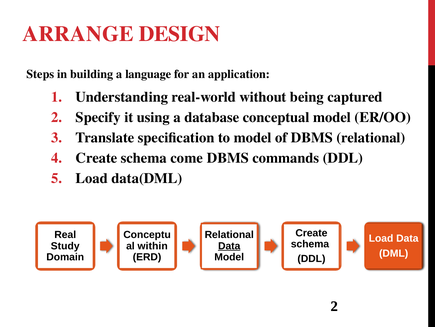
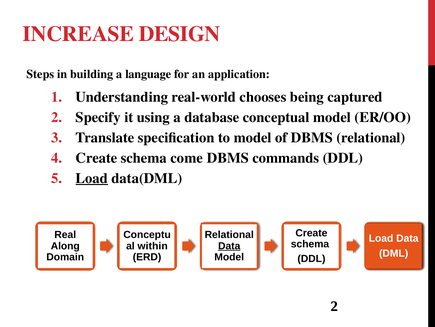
ARRANGE: ARRANGE -> INCREASE
without: without -> chooses
Load at (92, 178) underline: none -> present
Study: Study -> Along
